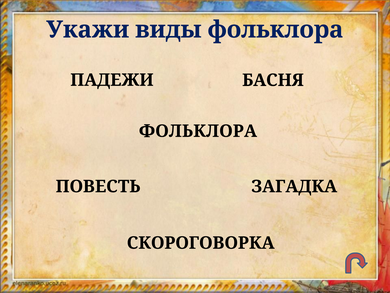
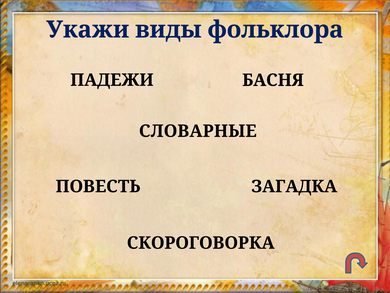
ФОЛЬКЛОРА at (198, 131): ФОЛЬКЛОРА -> СЛОВАРНЫЕ
